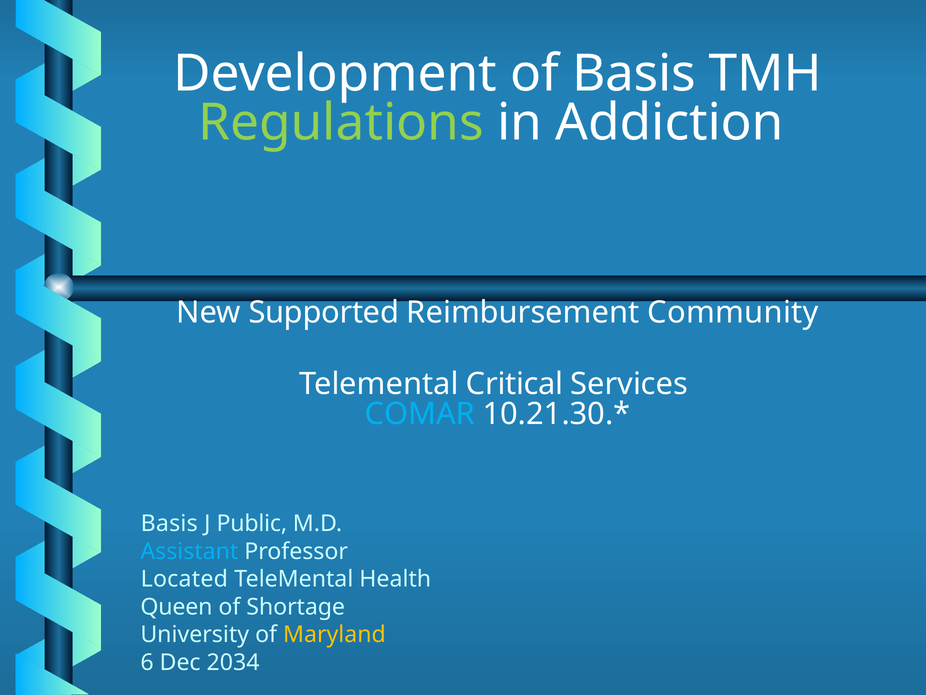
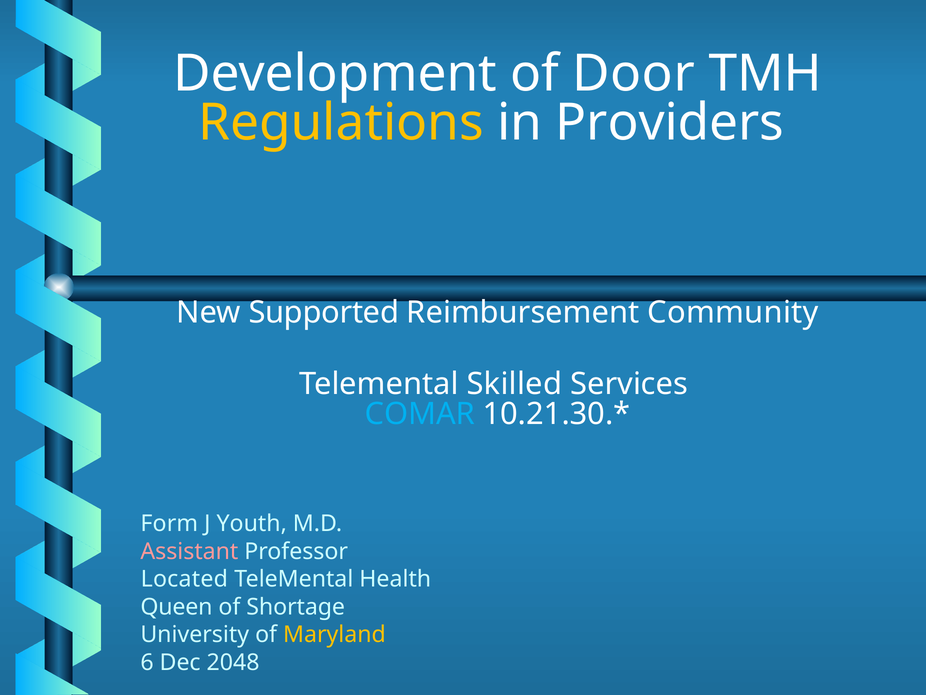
of Basis: Basis -> Door
Regulations colour: light green -> yellow
Addiction: Addiction -> Providers
Critical: Critical -> Skilled
Basis at (169, 523): Basis -> Form
Public: Public -> Youth
Assistant colour: light blue -> pink
2034: 2034 -> 2048
